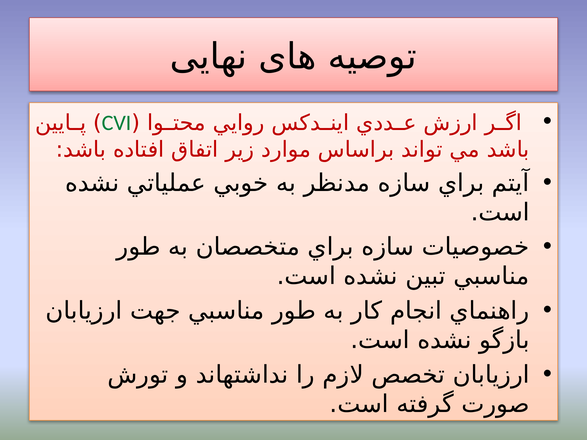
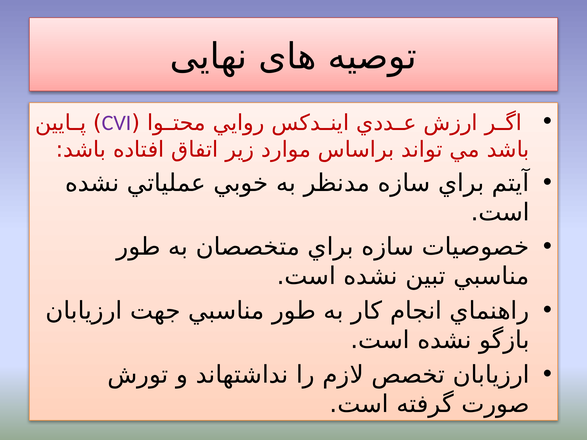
CVI colour: green -> purple
